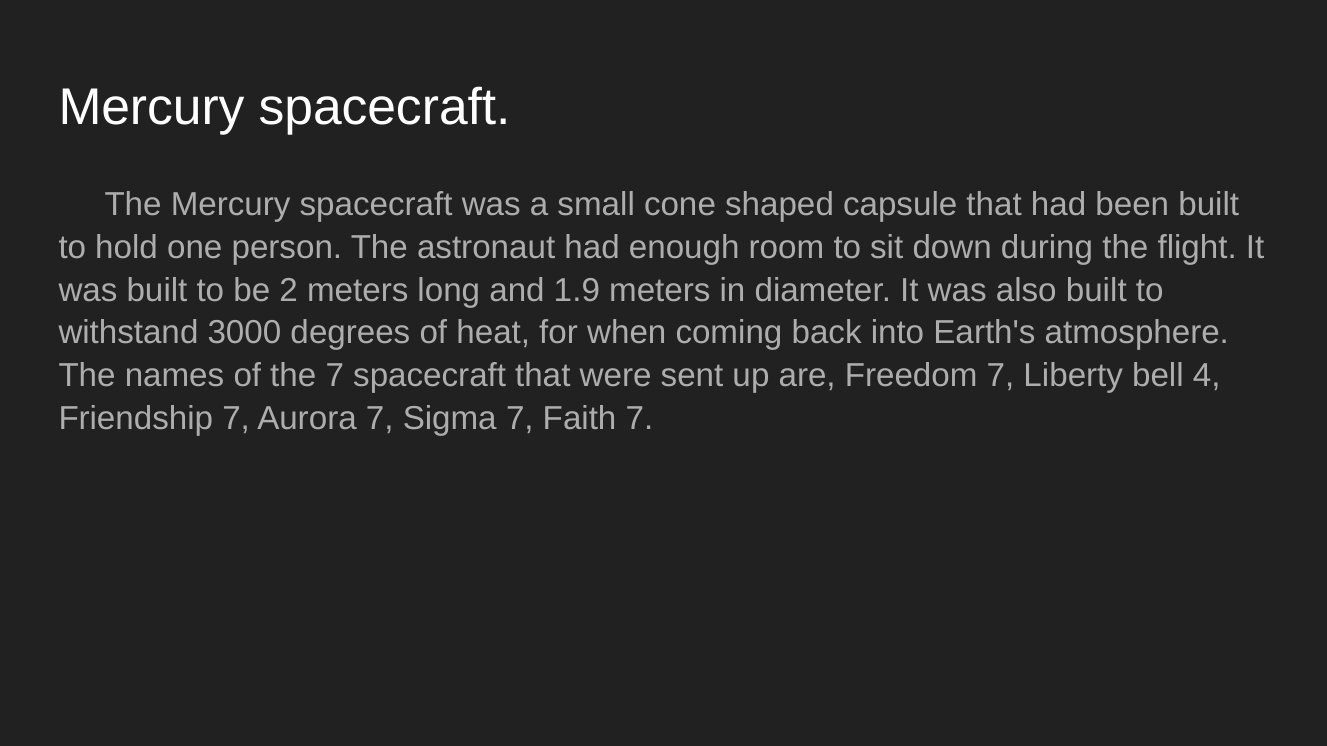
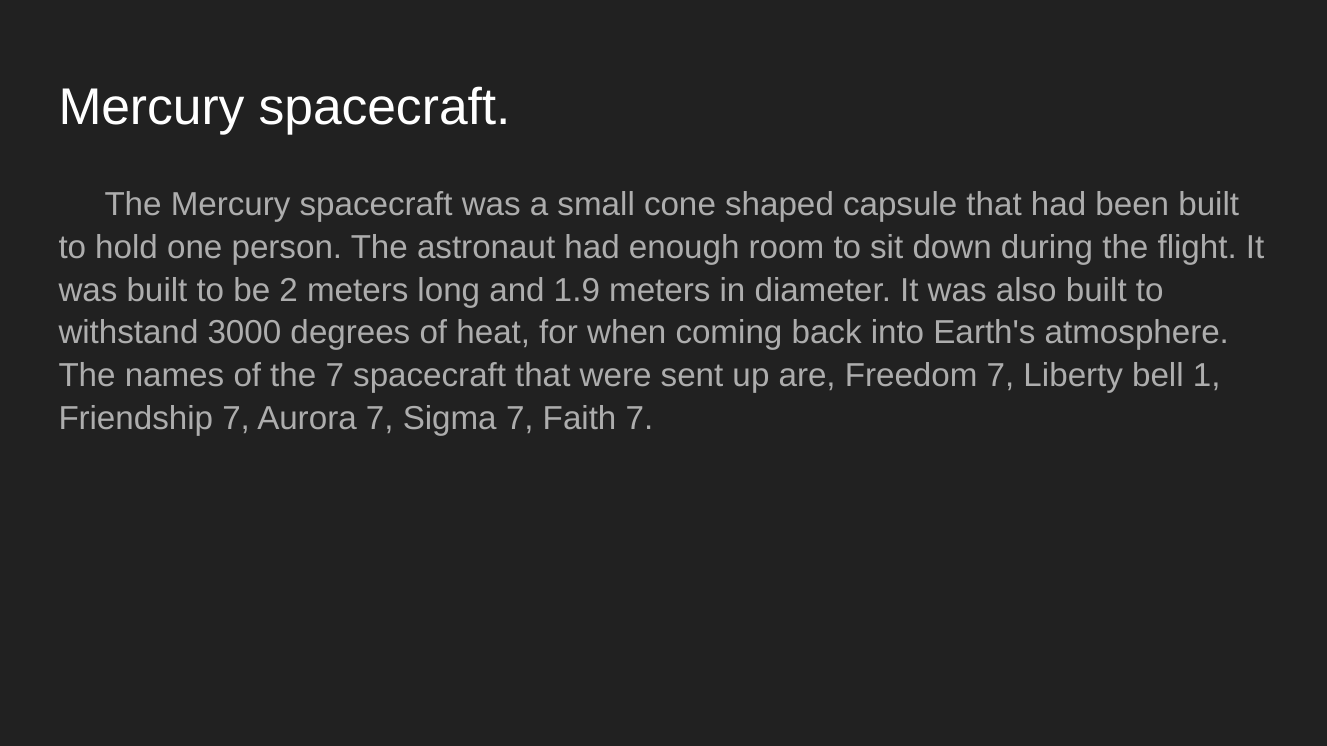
4: 4 -> 1
